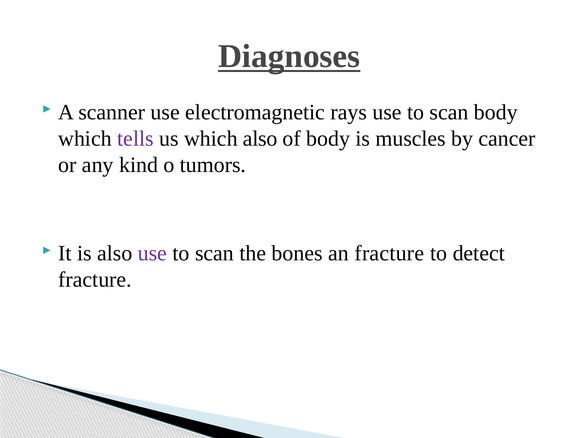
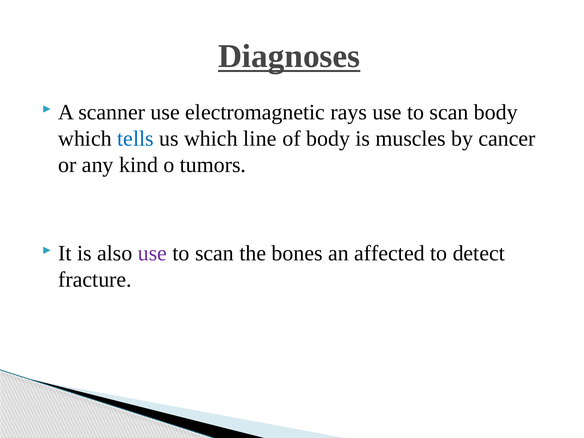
tells colour: purple -> blue
which also: also -> line
an fracture: fracture -> affected
